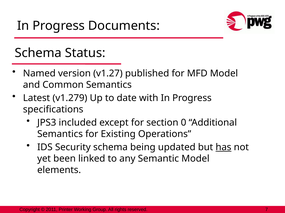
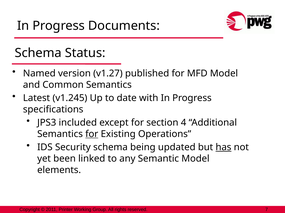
v1.279: v1.279 -> v1.245
0: 0 -> 4
for at (92, 134) underline: none -> present
